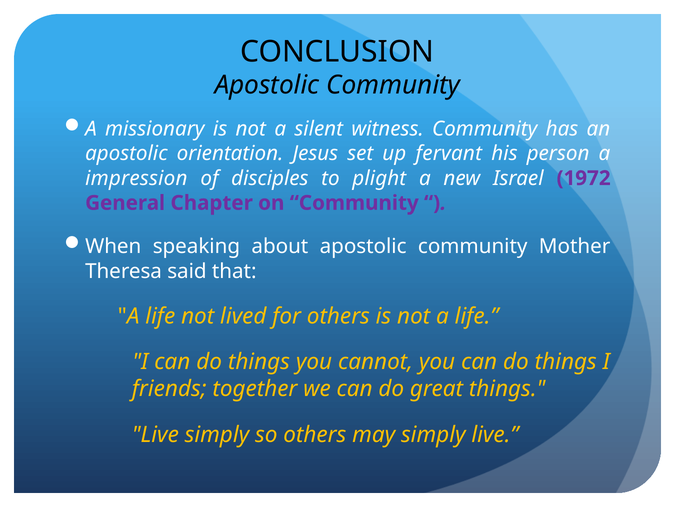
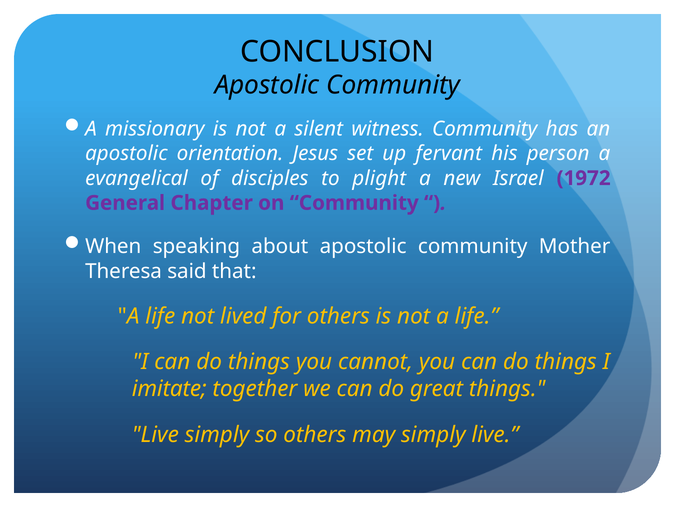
impression: impression -> evangelical
friends: friends -> imitate
